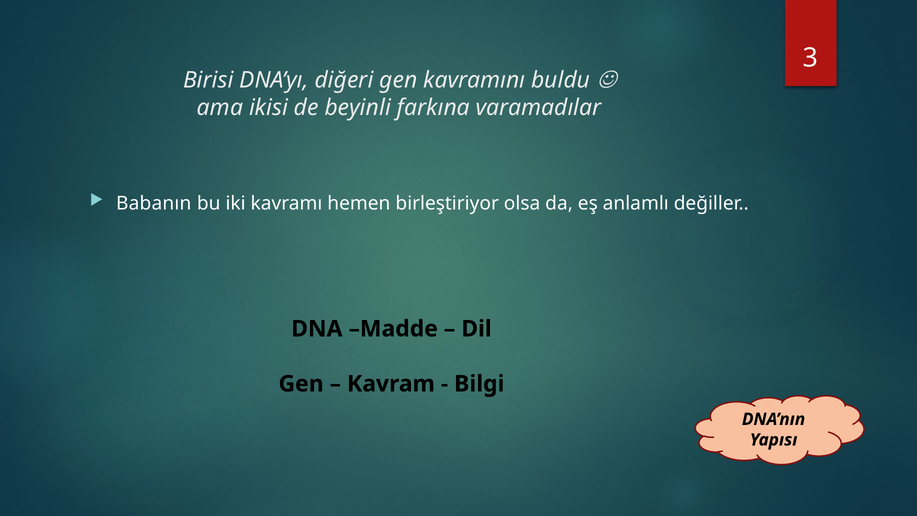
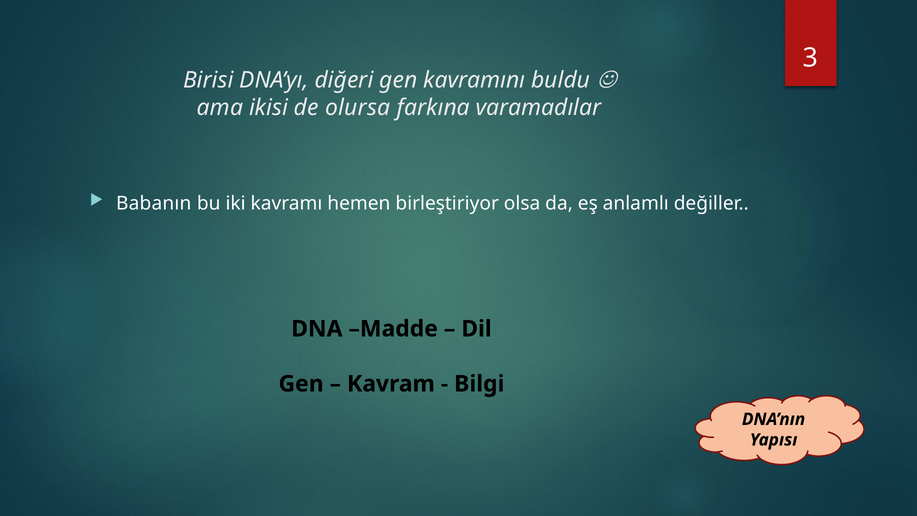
beyinli: beyinli -> olursa
